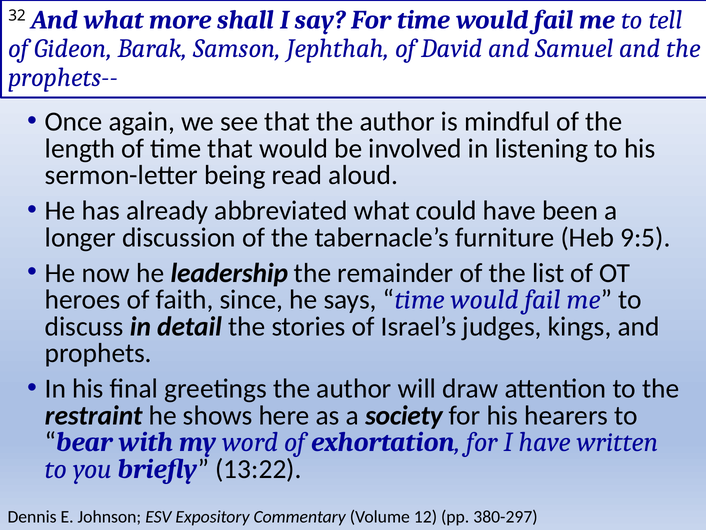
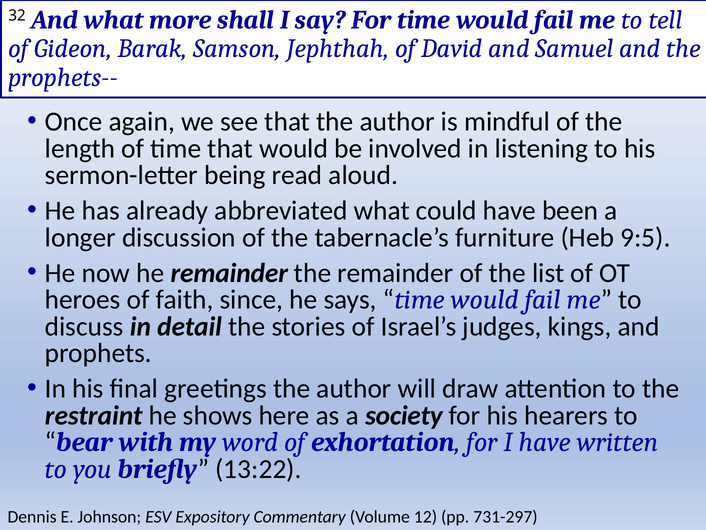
he leadership: leadership -> remainder
380-297: 380-297 -> 731-297
